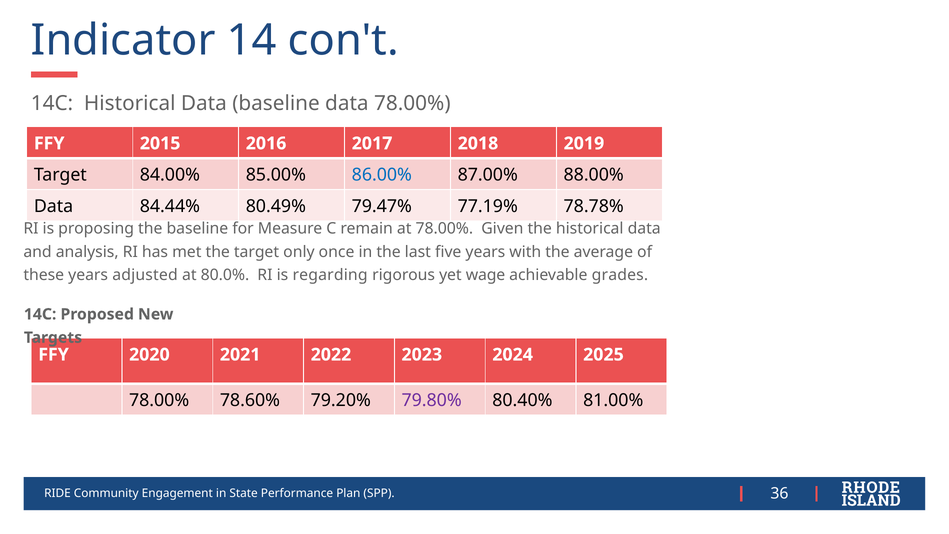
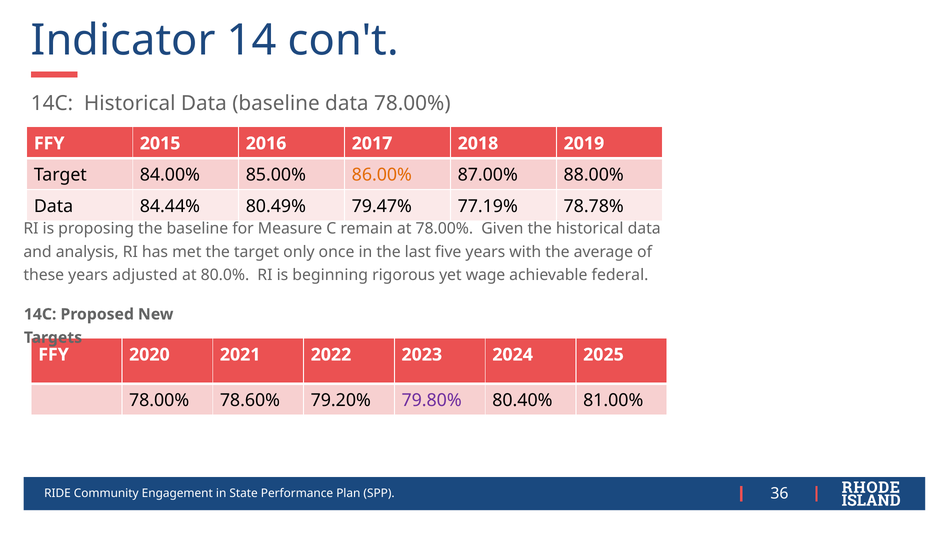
86.00% colour: blue -> orange
regarding: regarding -> beginning
grades: grades -> federal
